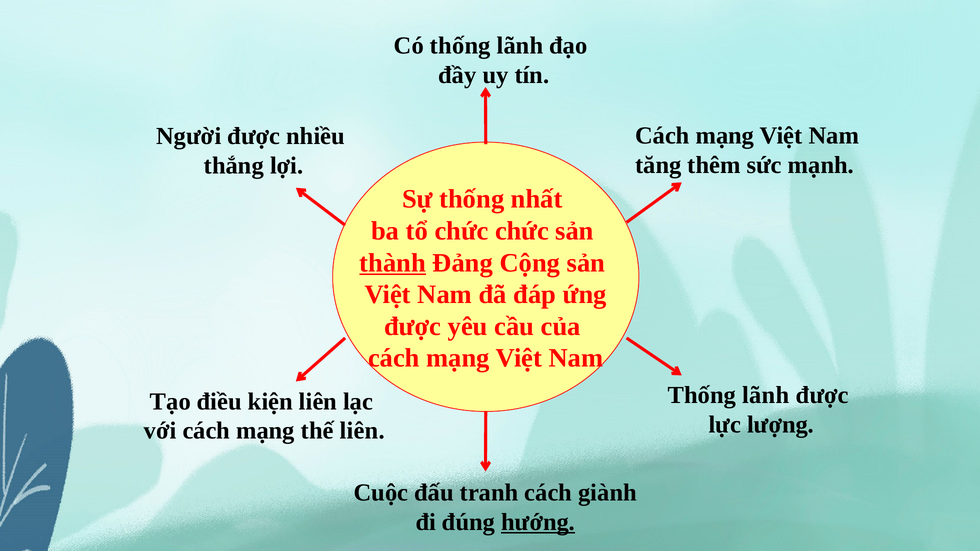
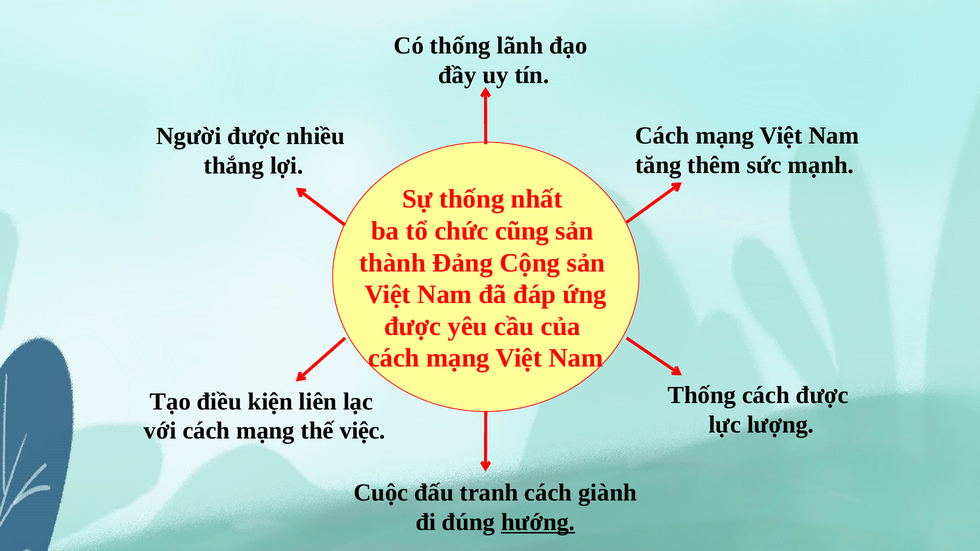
chức chức: chức -> cũng
thành underline: present -> none
lãnh at (766, 396): lãnh -> cách
thế liên: liên -> việc
